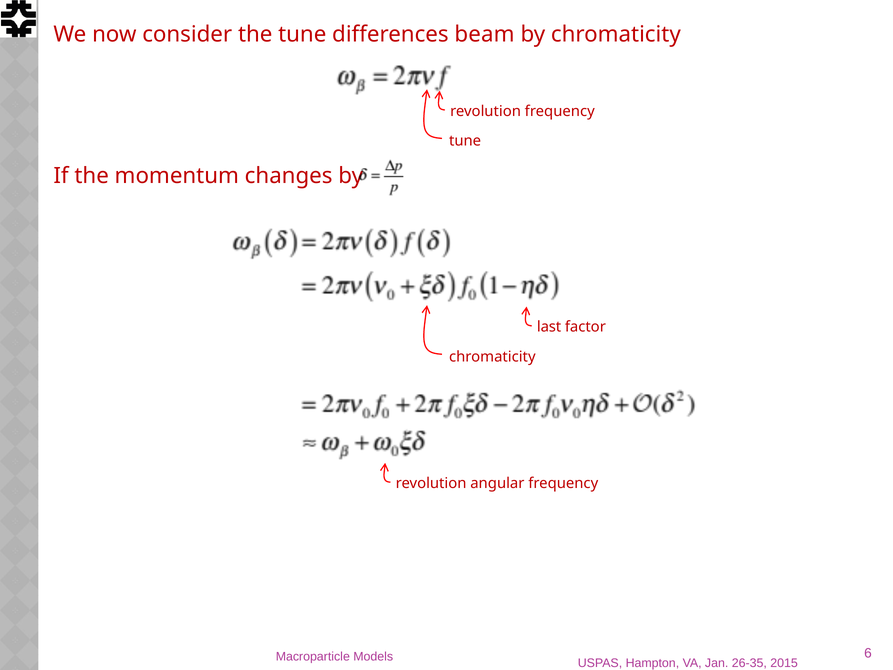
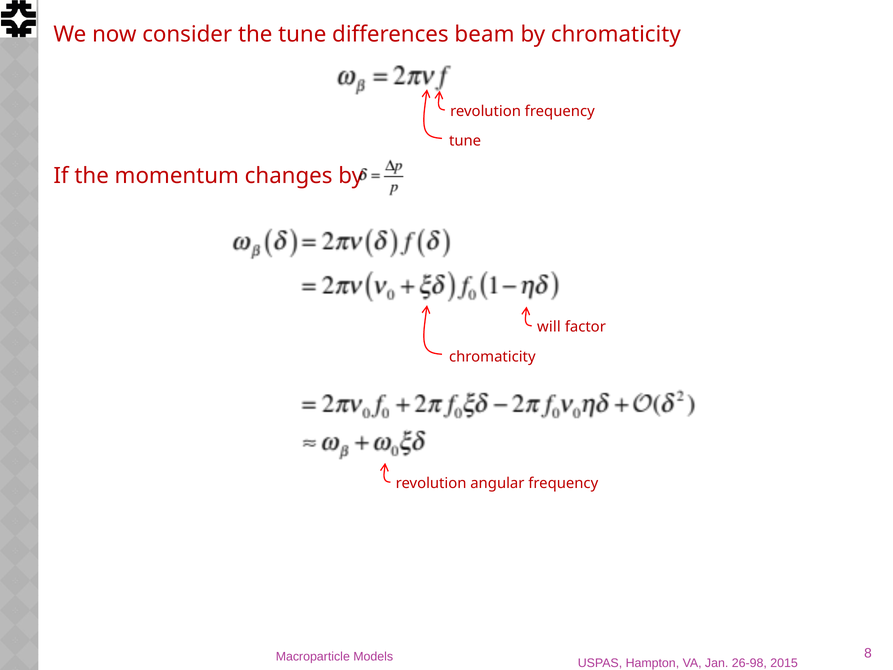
last: last -> will
6: 6 -> 8
26-35: 26-35 -> 26-98
